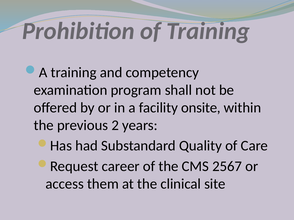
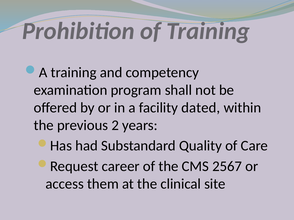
onsite: onsite -> dated
